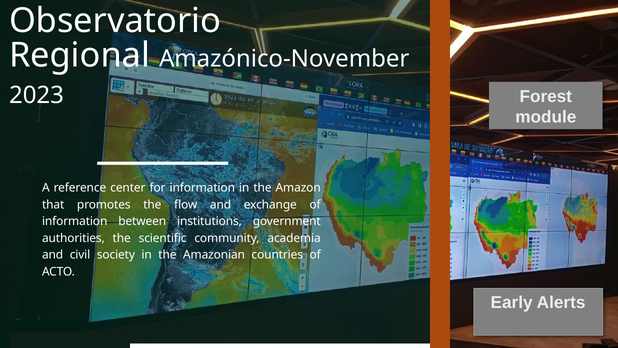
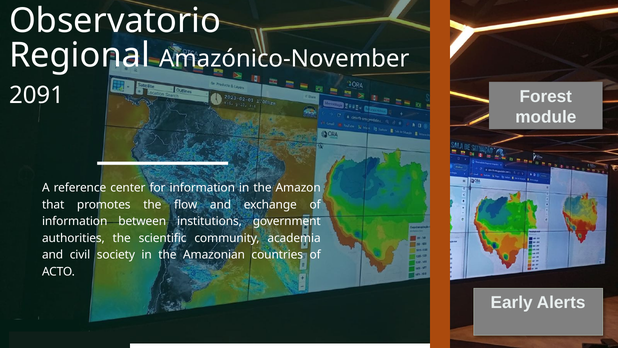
2023: 2023 -> 2091
